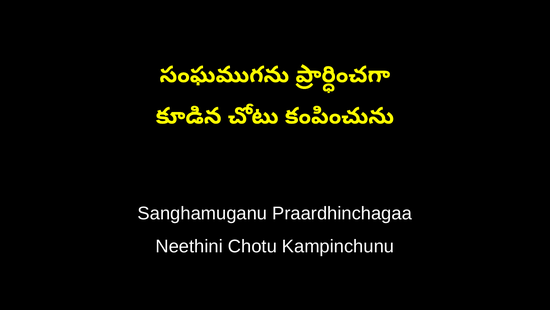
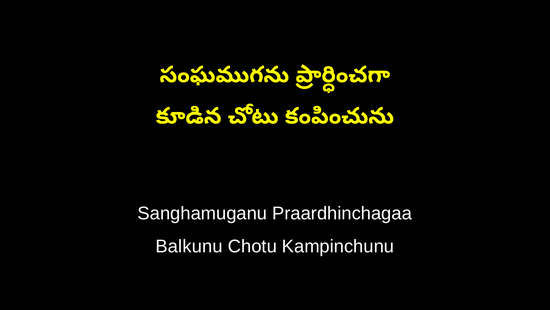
Neethini: Neethini -> Balkunu
